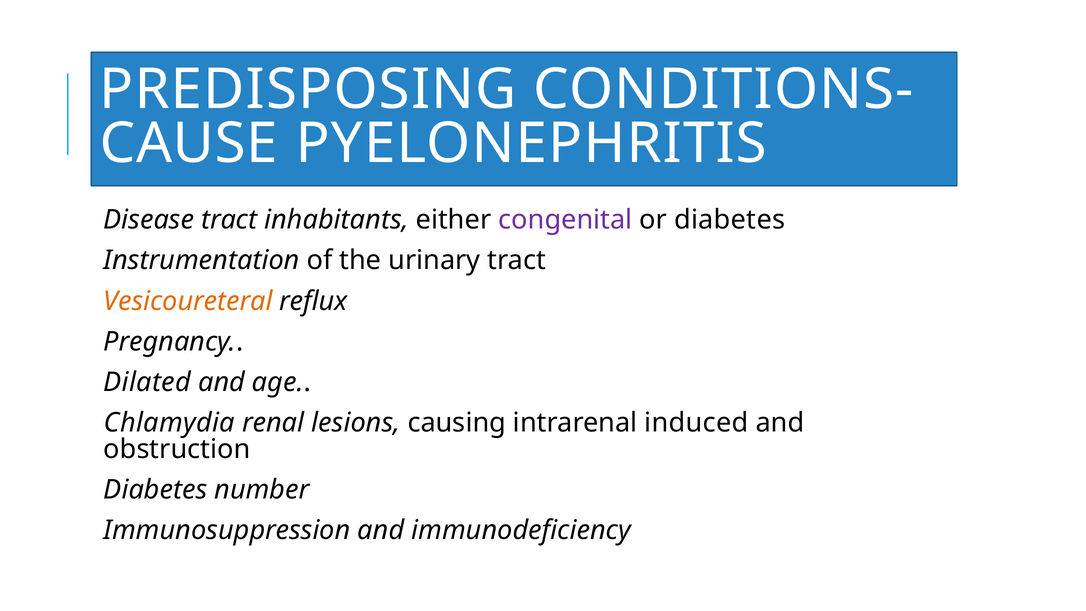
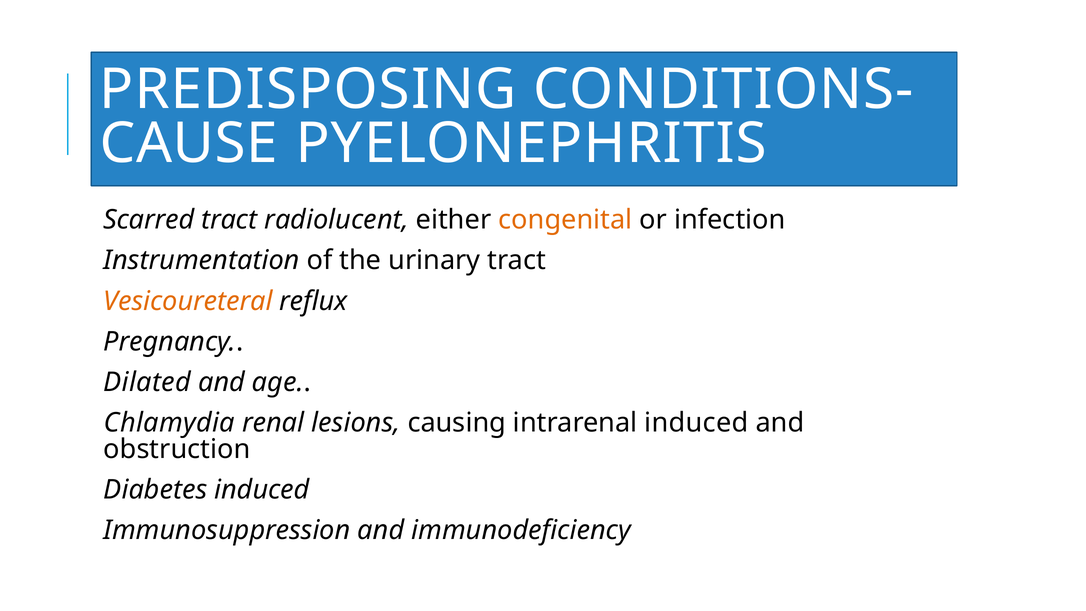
Disease: Disease -> Scarred
inhabitants: inhabitants -> radiolucent
congenital colour: purple -> orange
or diabetes: diabetes -> infection
Diabetes number: number -> induced
